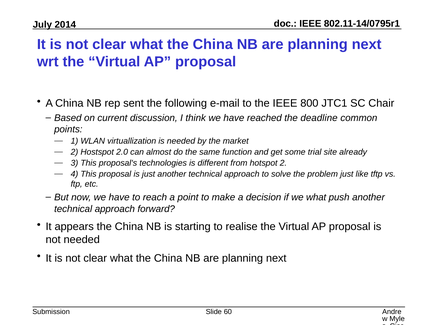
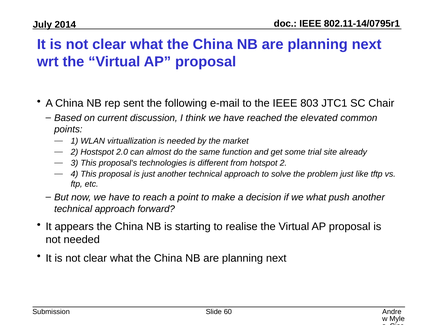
800: 800 -> 803
deadline: deadline -> elevated
